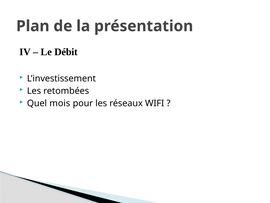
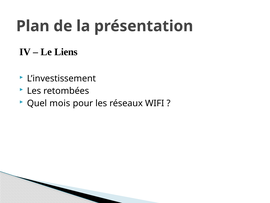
Débit: Débit -> Liens
